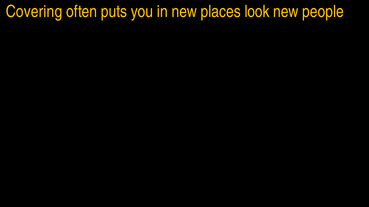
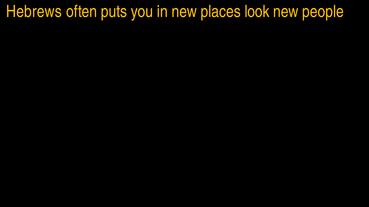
Covering: Covering -> Hebrews
